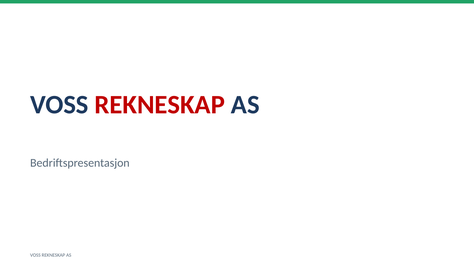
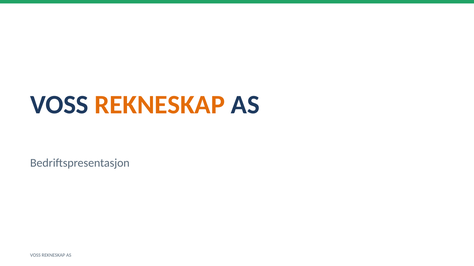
REKNESKAP at (160, 105) colour: red -> orange
